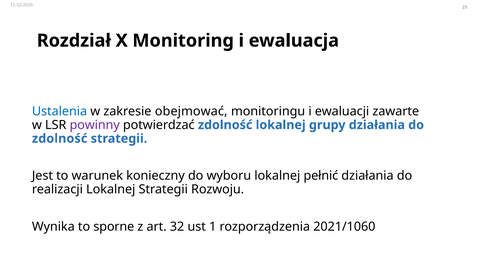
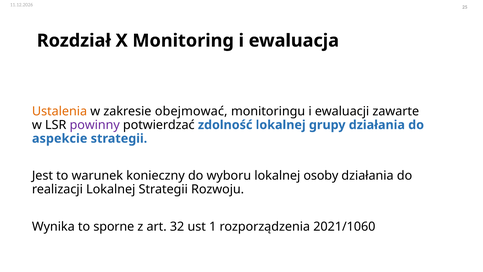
Ustalenia colour: blue -> orange
zdolność at (60, 138): zdolność -> aspekcie
pełnić: pełnić -> osoby
